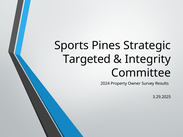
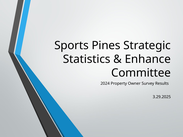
Targeted: Targeted -> Statistics
Integrity: Integrity -> Enhance
